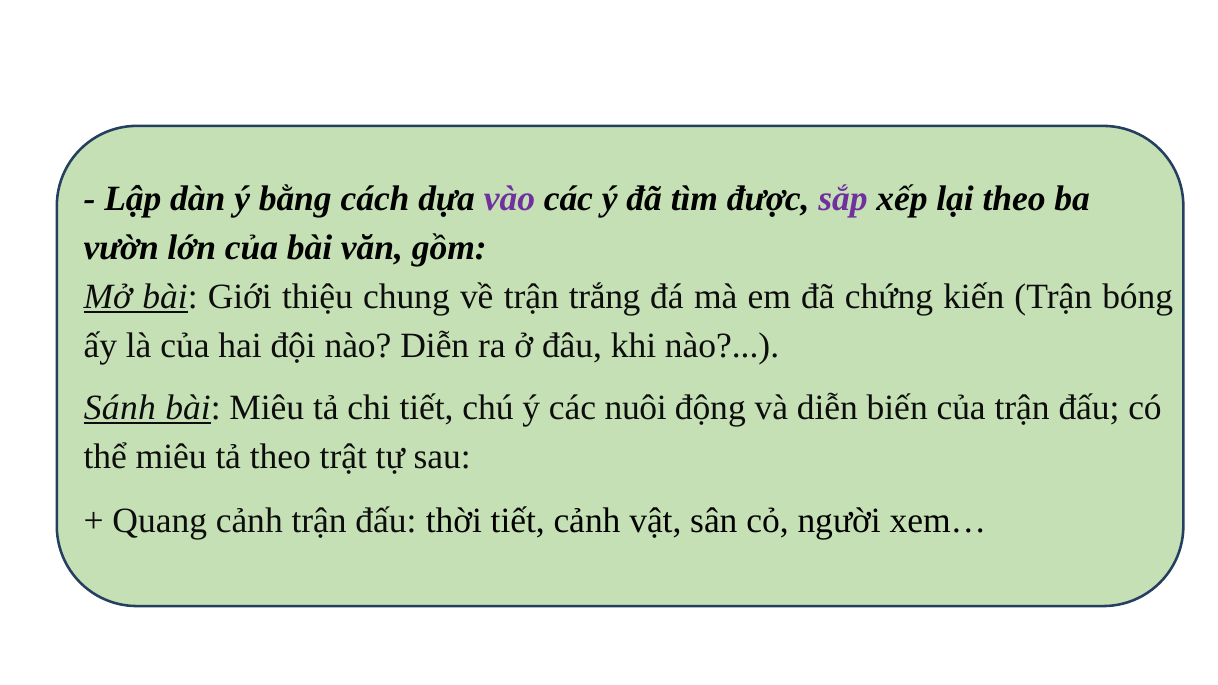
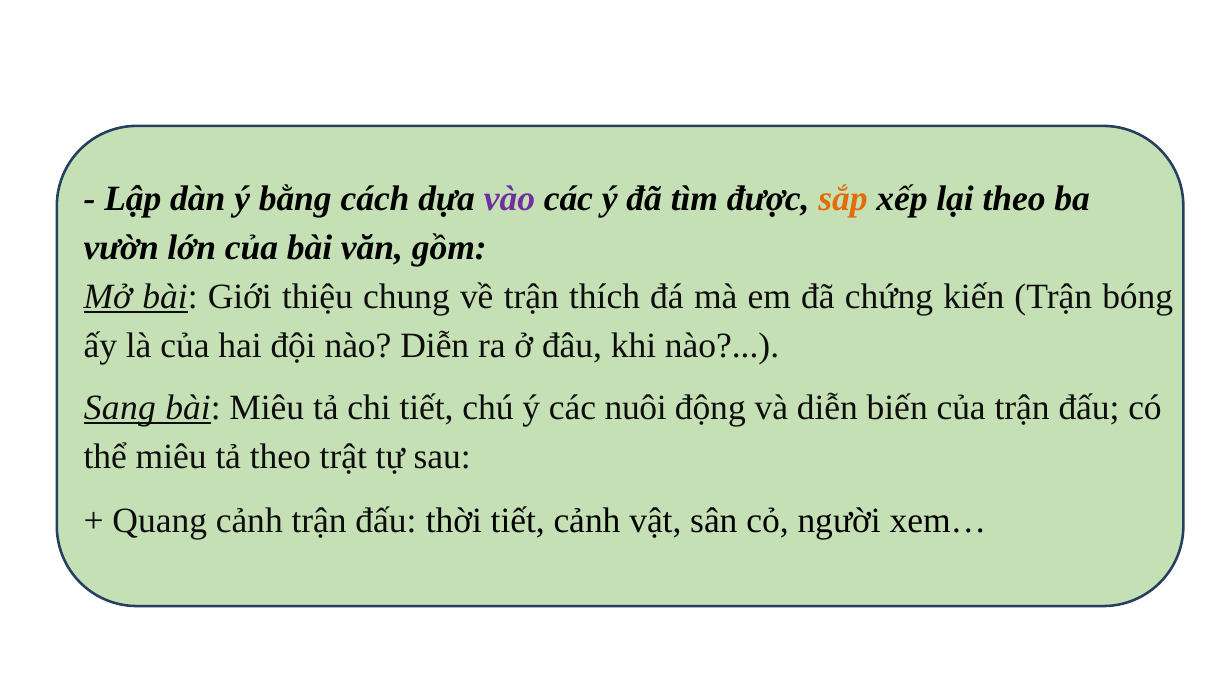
sắp colour: purple -> orange
trắng: trắng -> thích
Sánh: Sánh -> Sang
